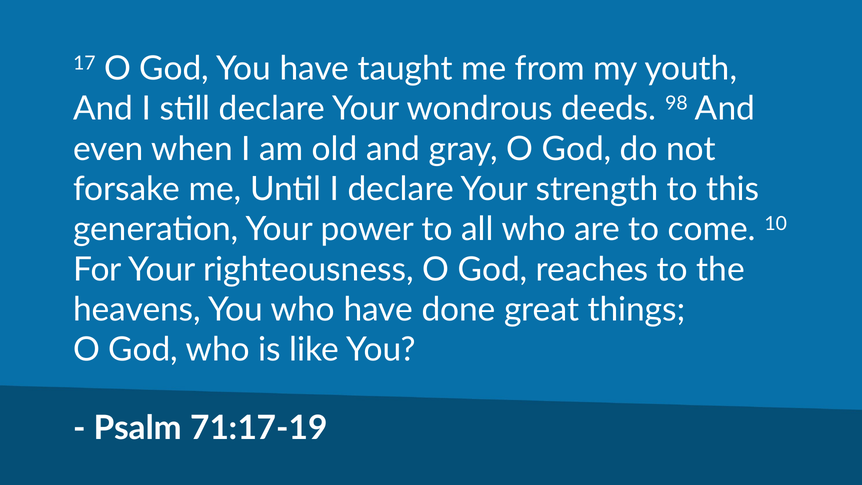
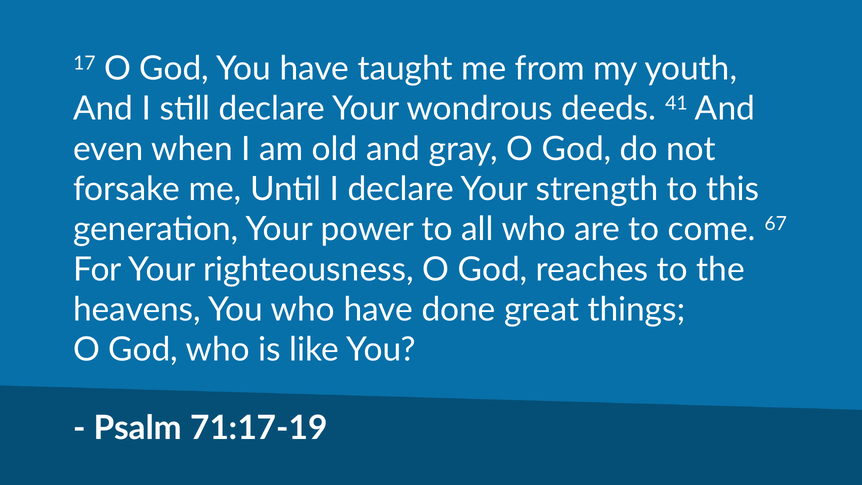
98: 98 -> 41
10: 10 -> 67
